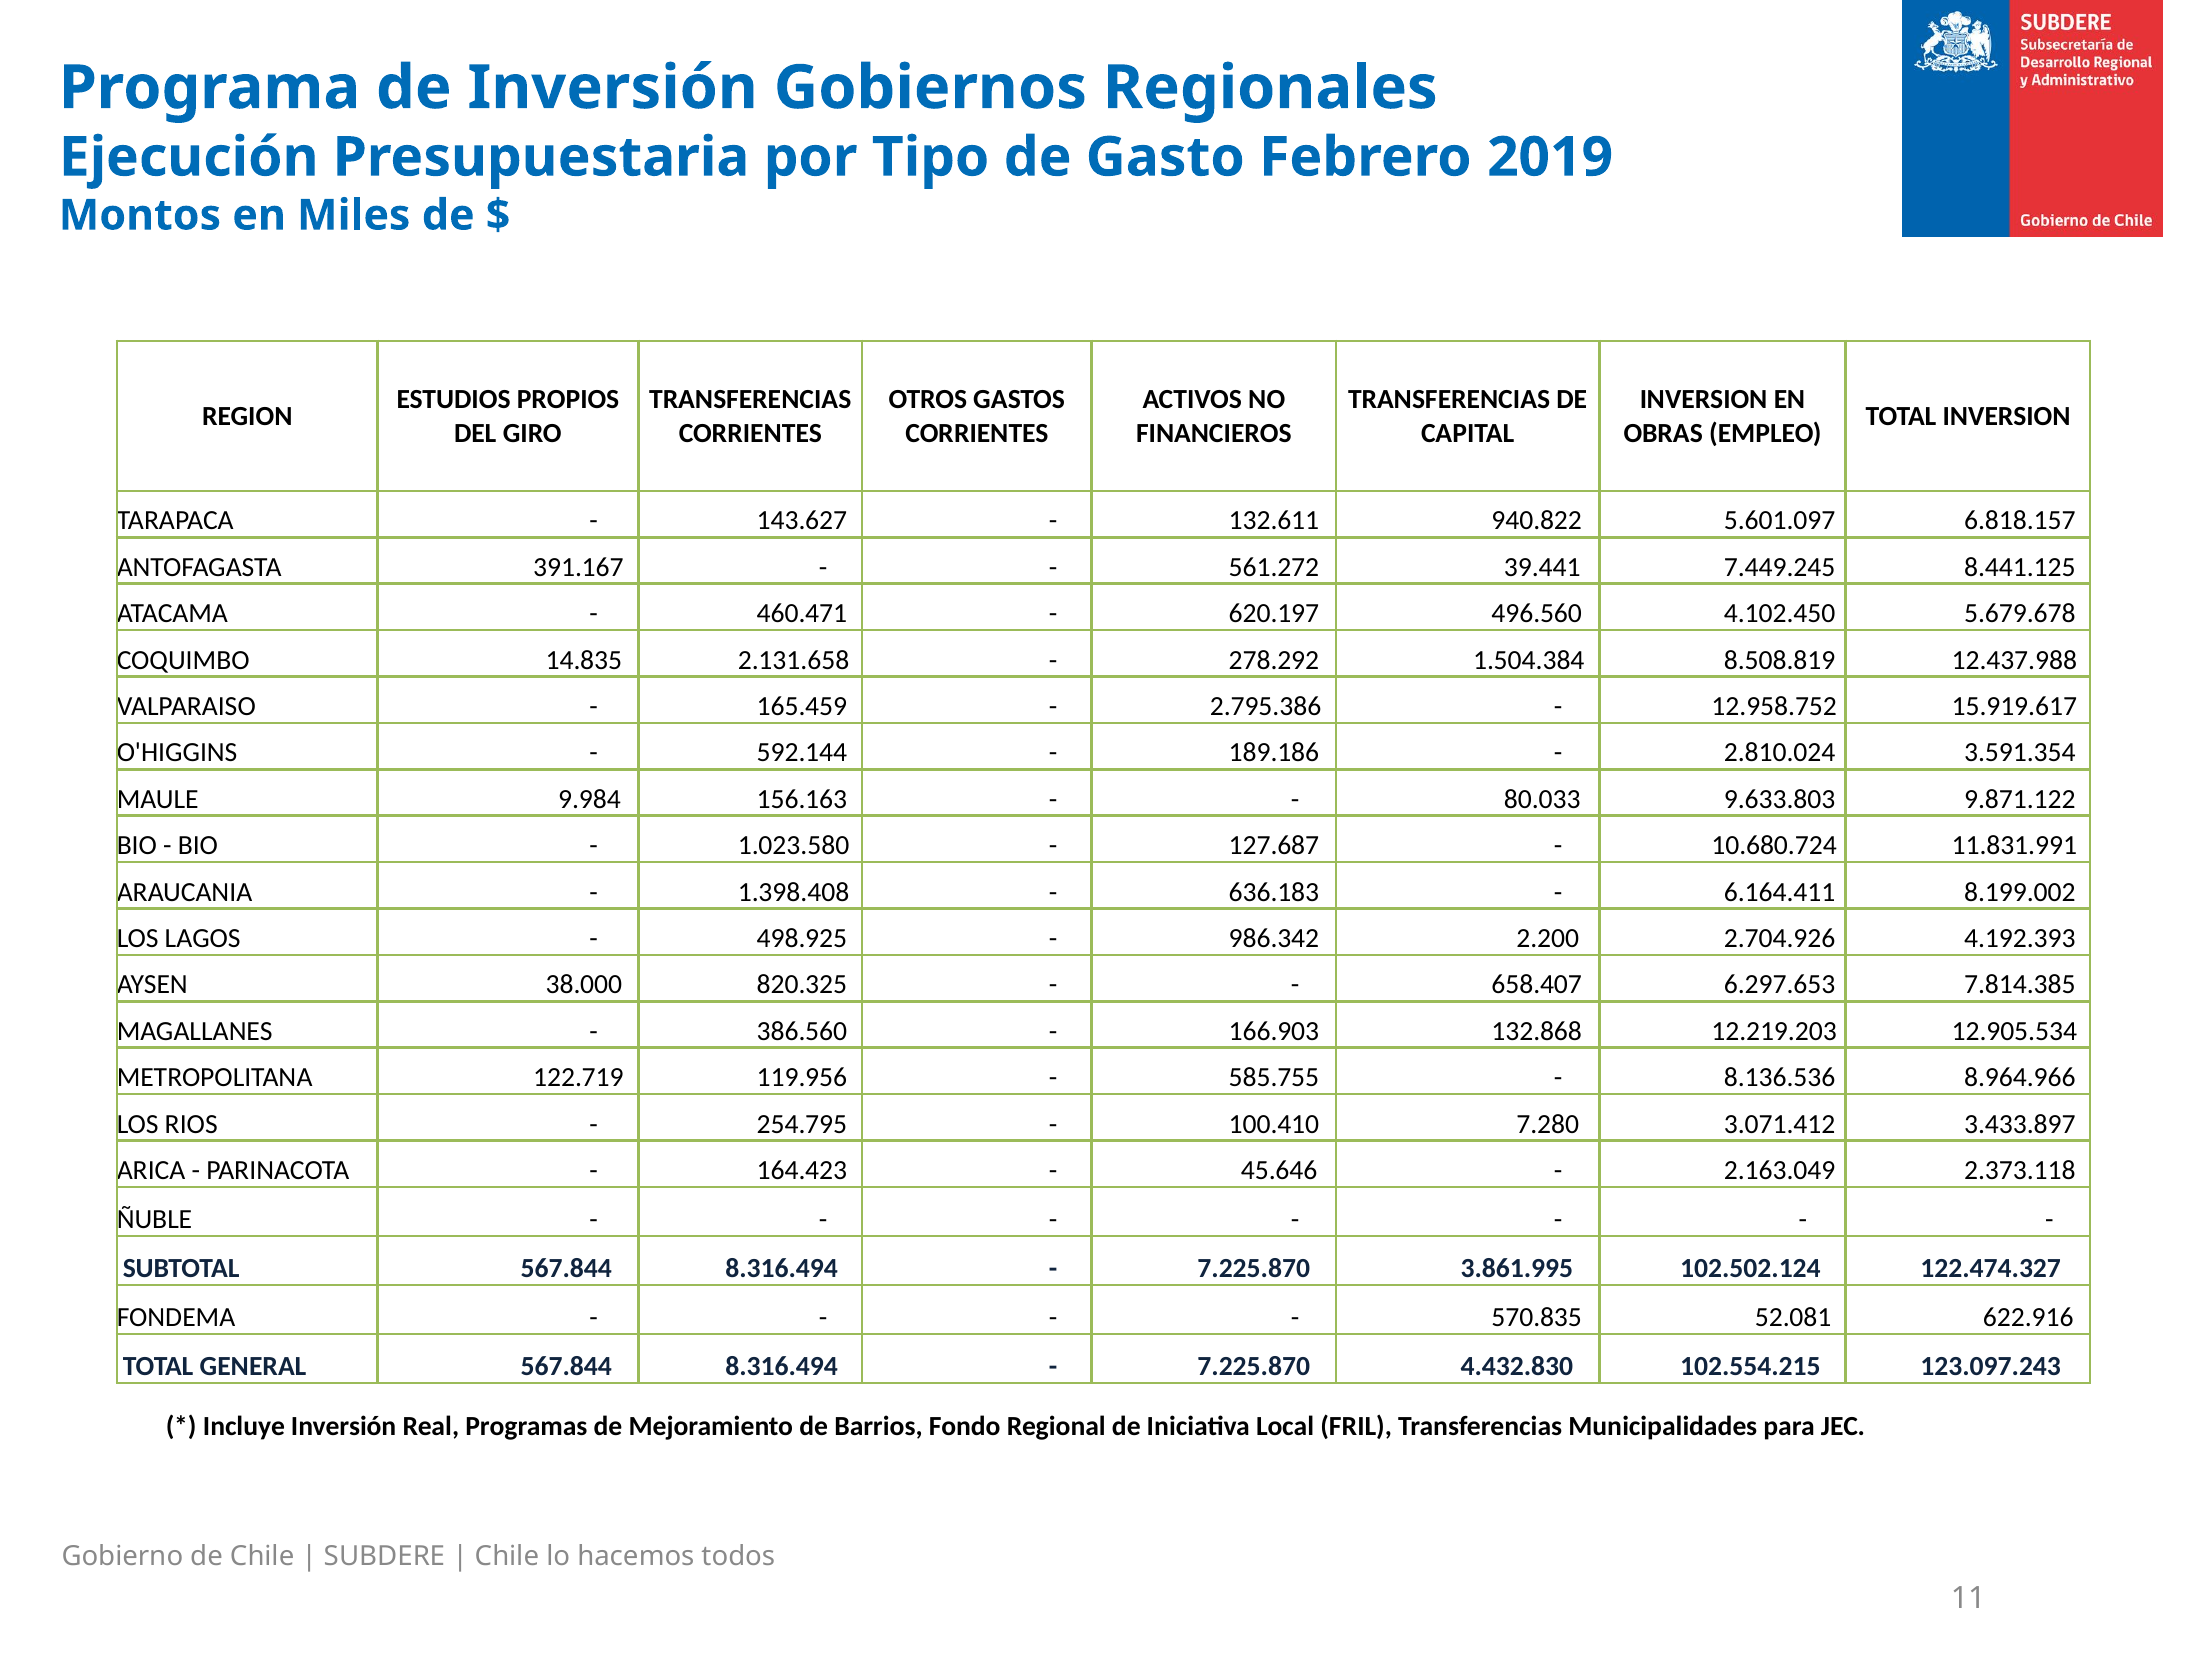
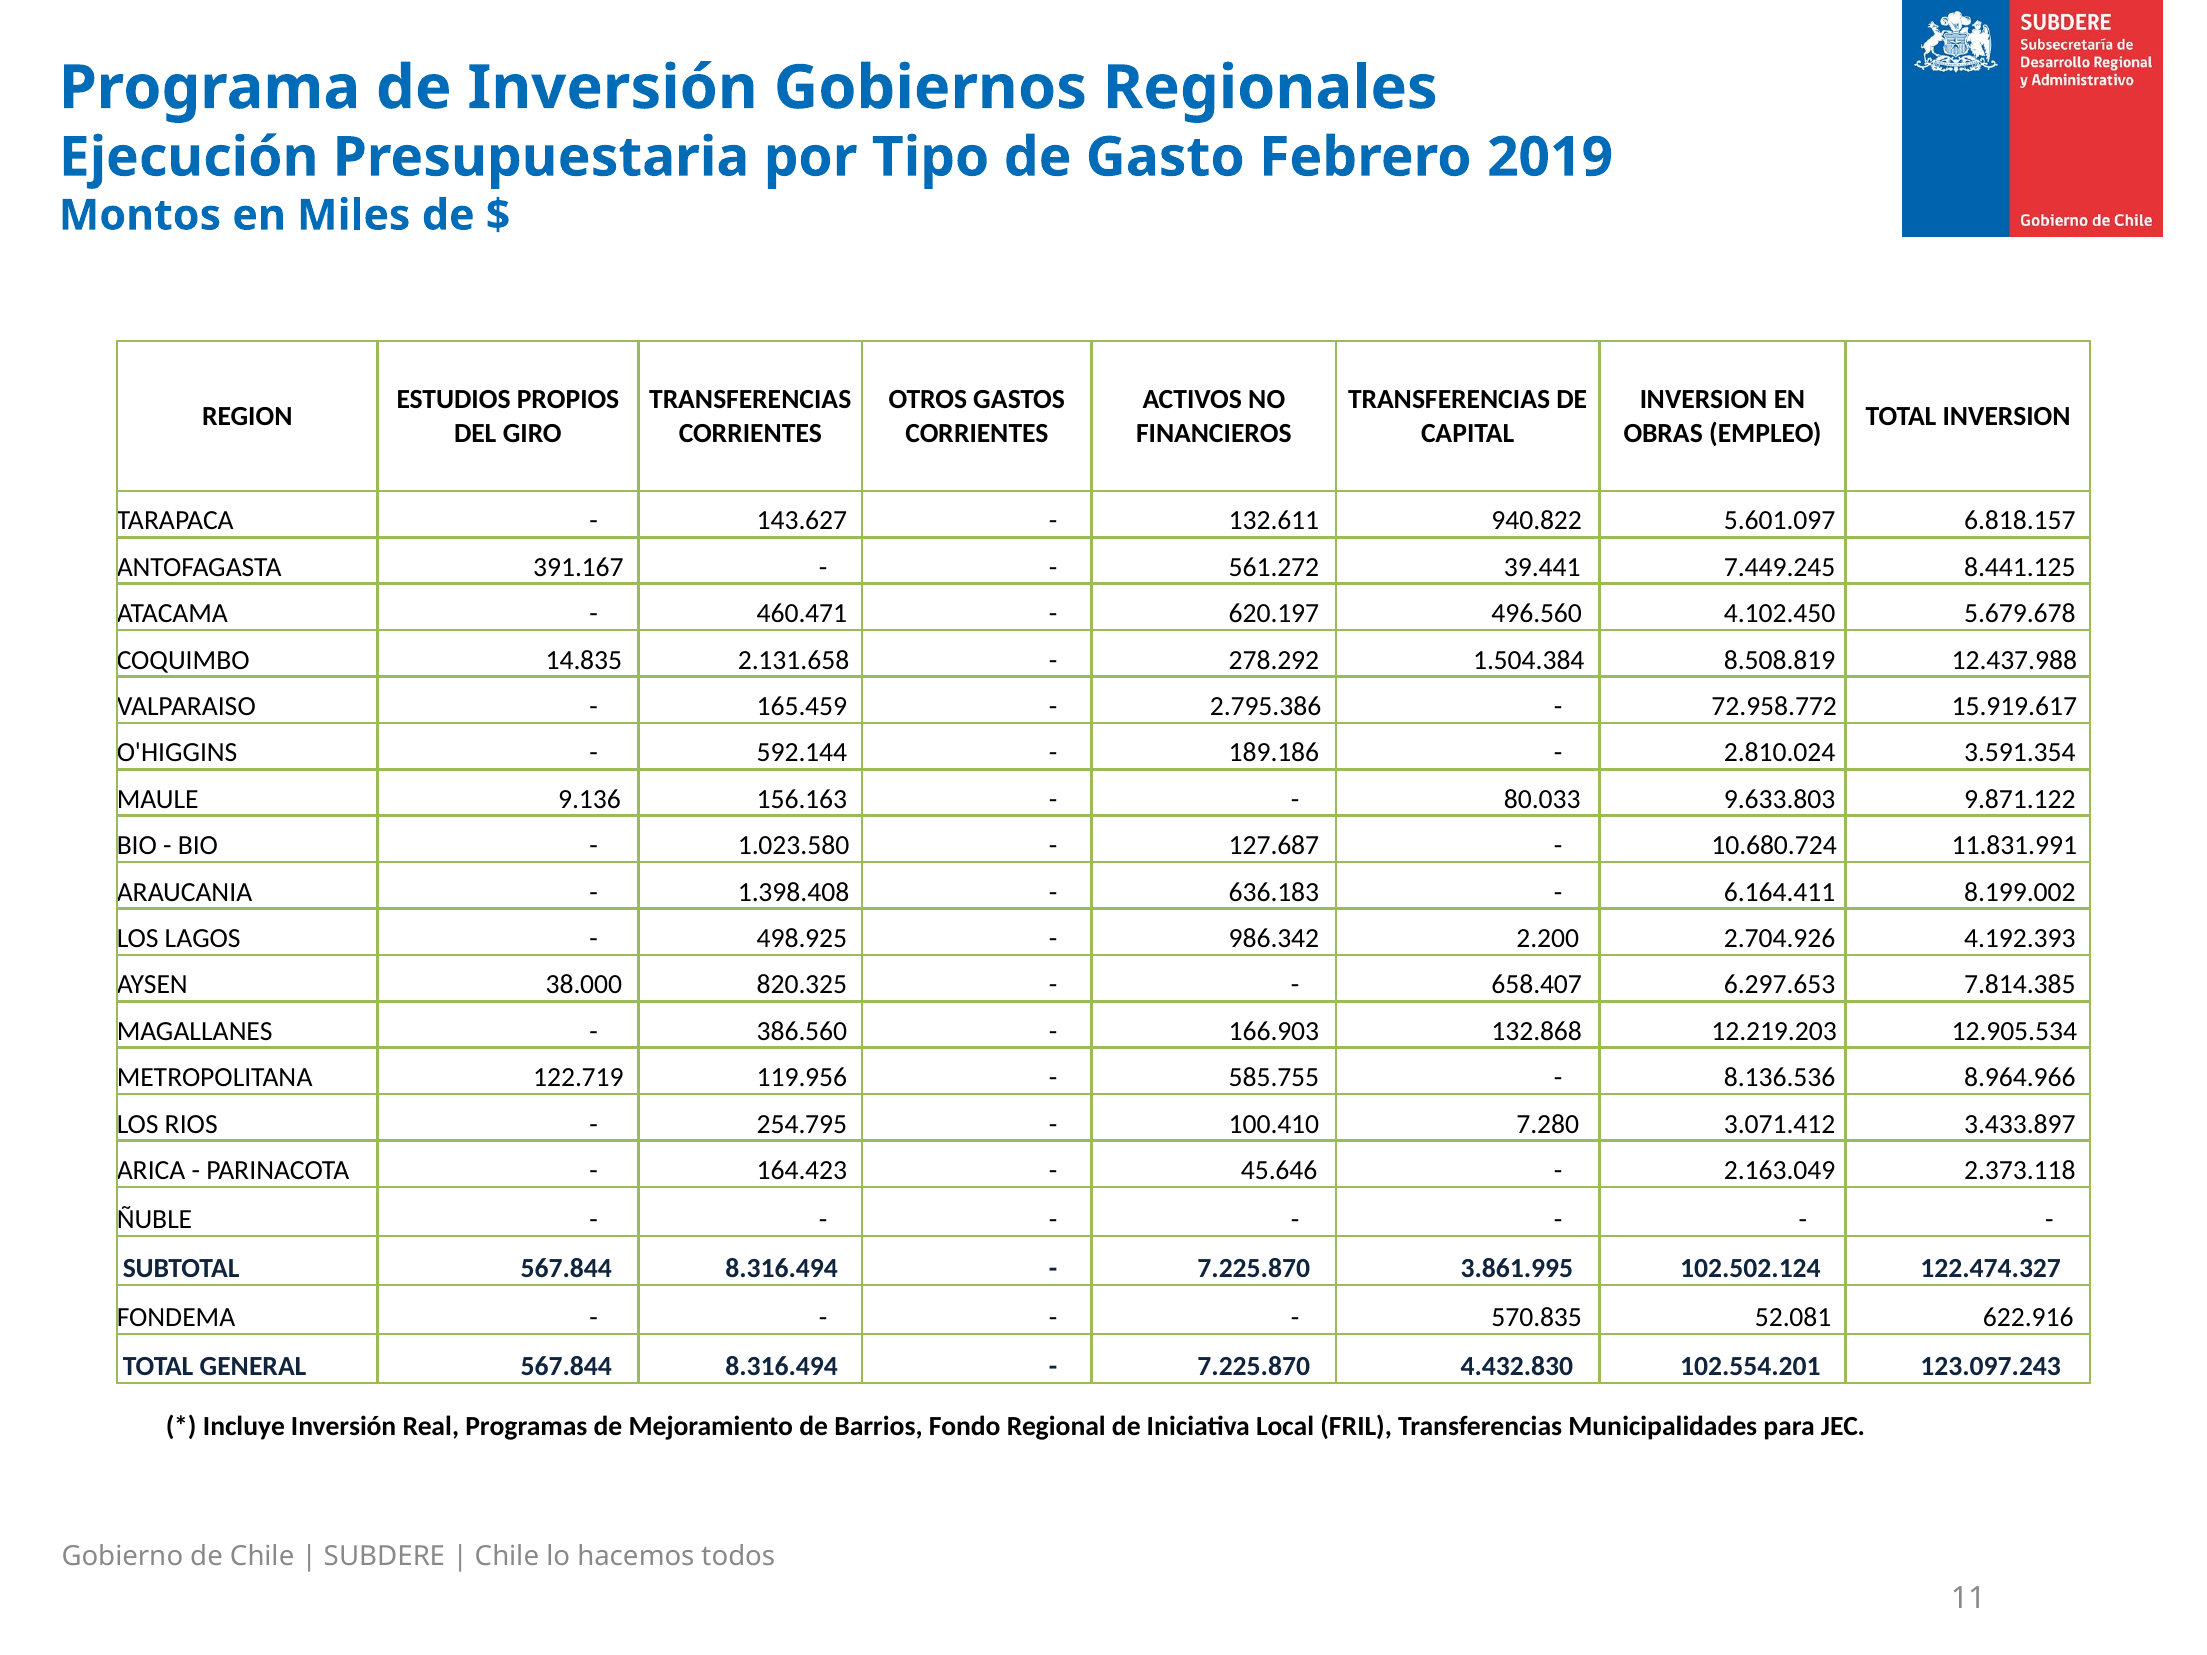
12.958.752: 12.958.752 -> 72.958.772
9.984: 9.984 -> 9.136
102.554.215: 102.554.215 -> 102.554.201
